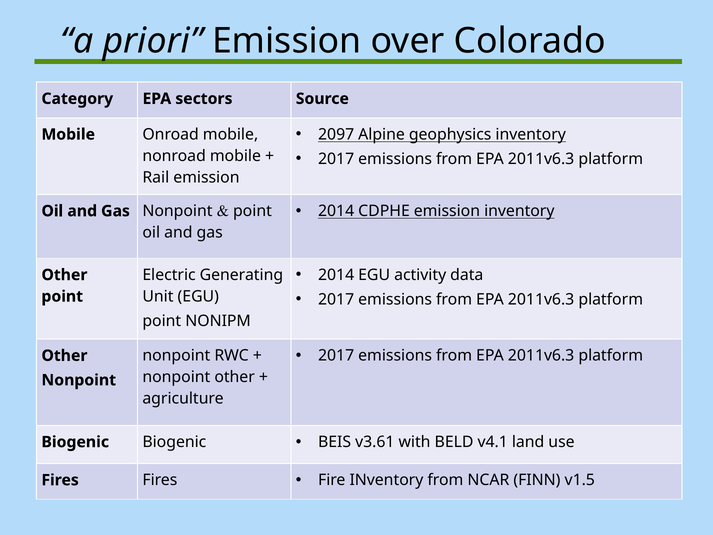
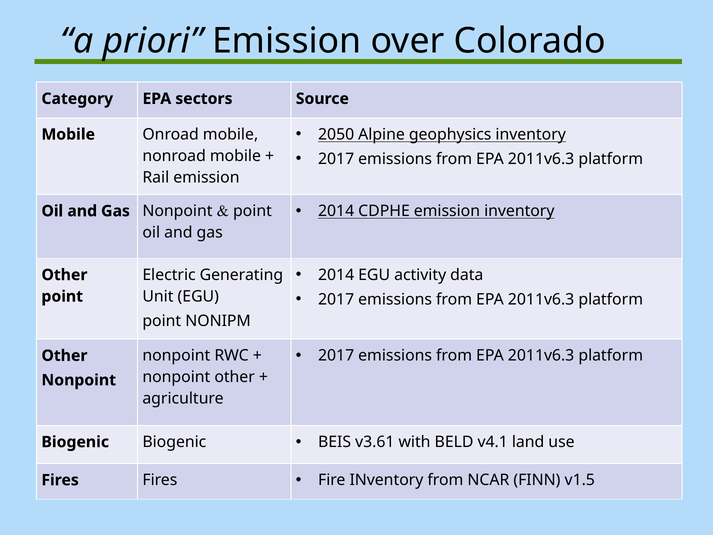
2097: 2097 -> 2050
